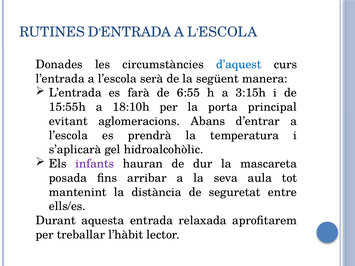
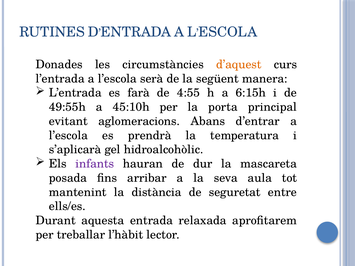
d’aquest colour: blue -> orange
6:55: 6:55 -> 4:55
3:15h: 3:15h -> 6:15h
15:55h: 15:55h -> 49:55h
18:10h: 18:10h -> 45:10h
